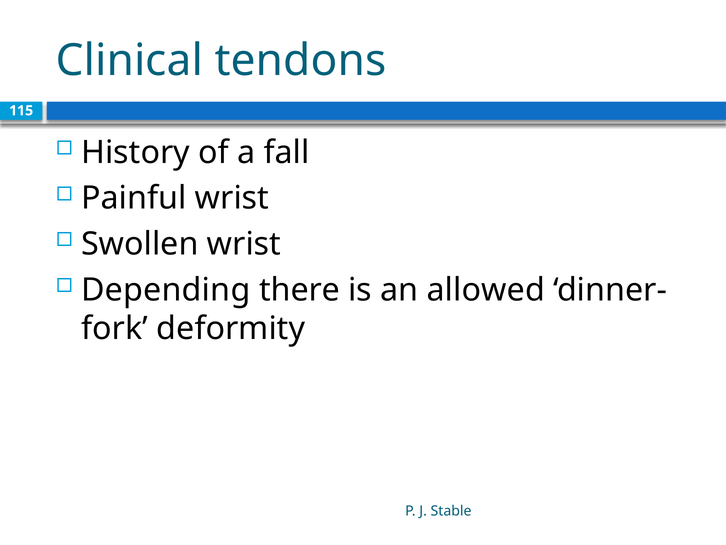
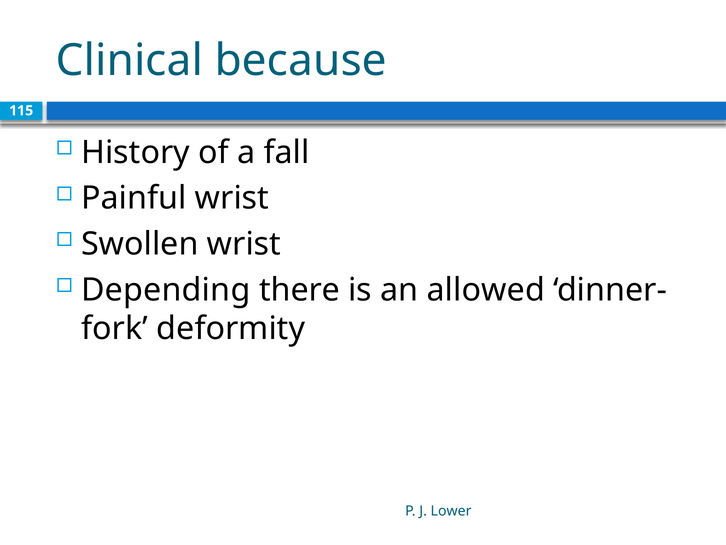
tendons: tendons -> because
Stable: Stable -> Lower
